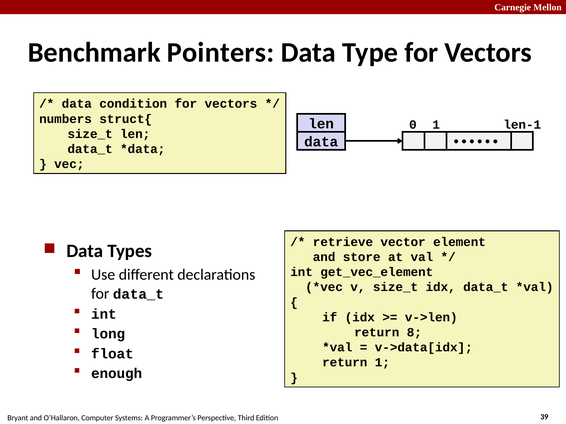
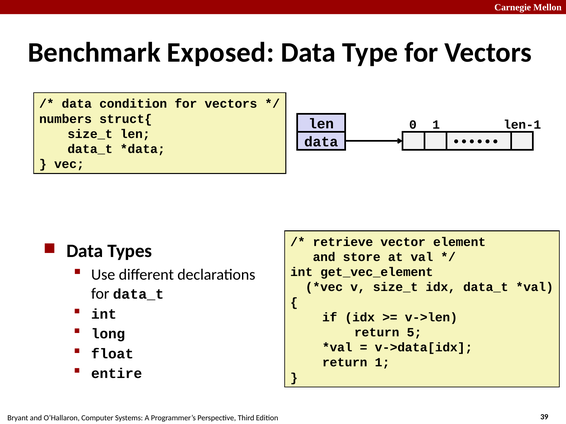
Pointers: Pointers -> Exposed
8: 8 -> 5
enough: enough -> entire
